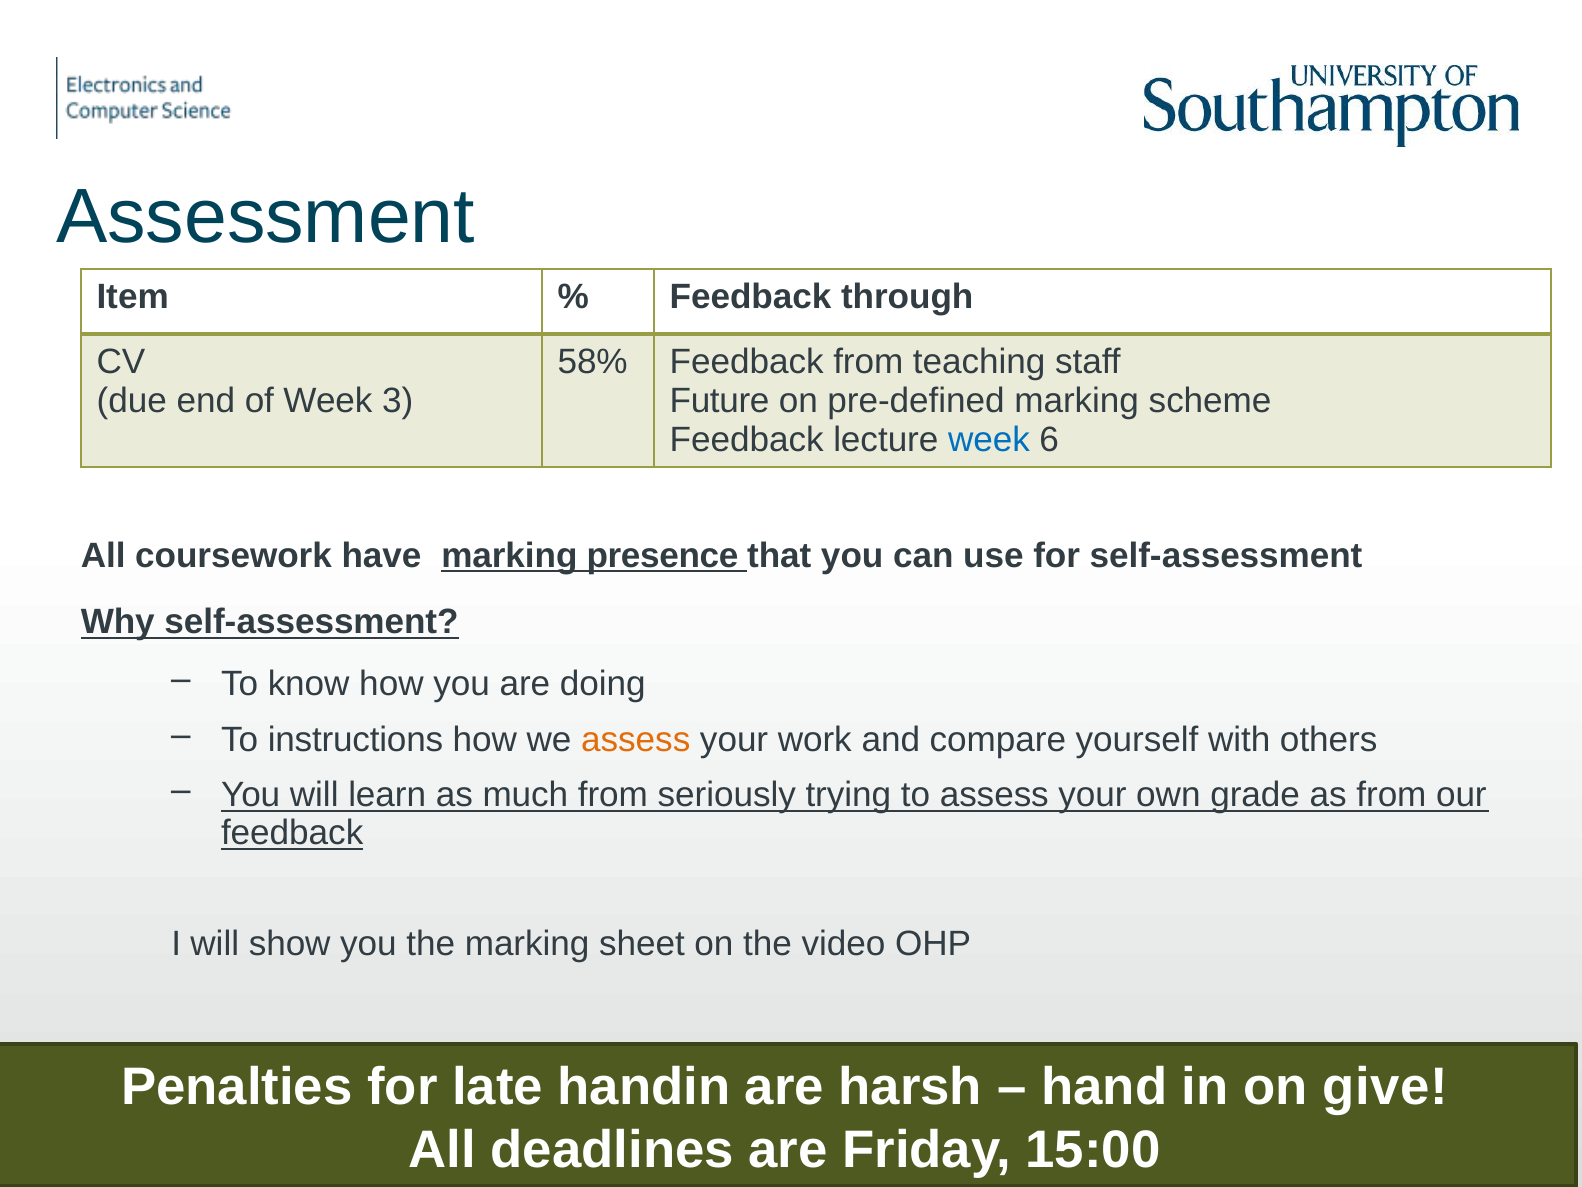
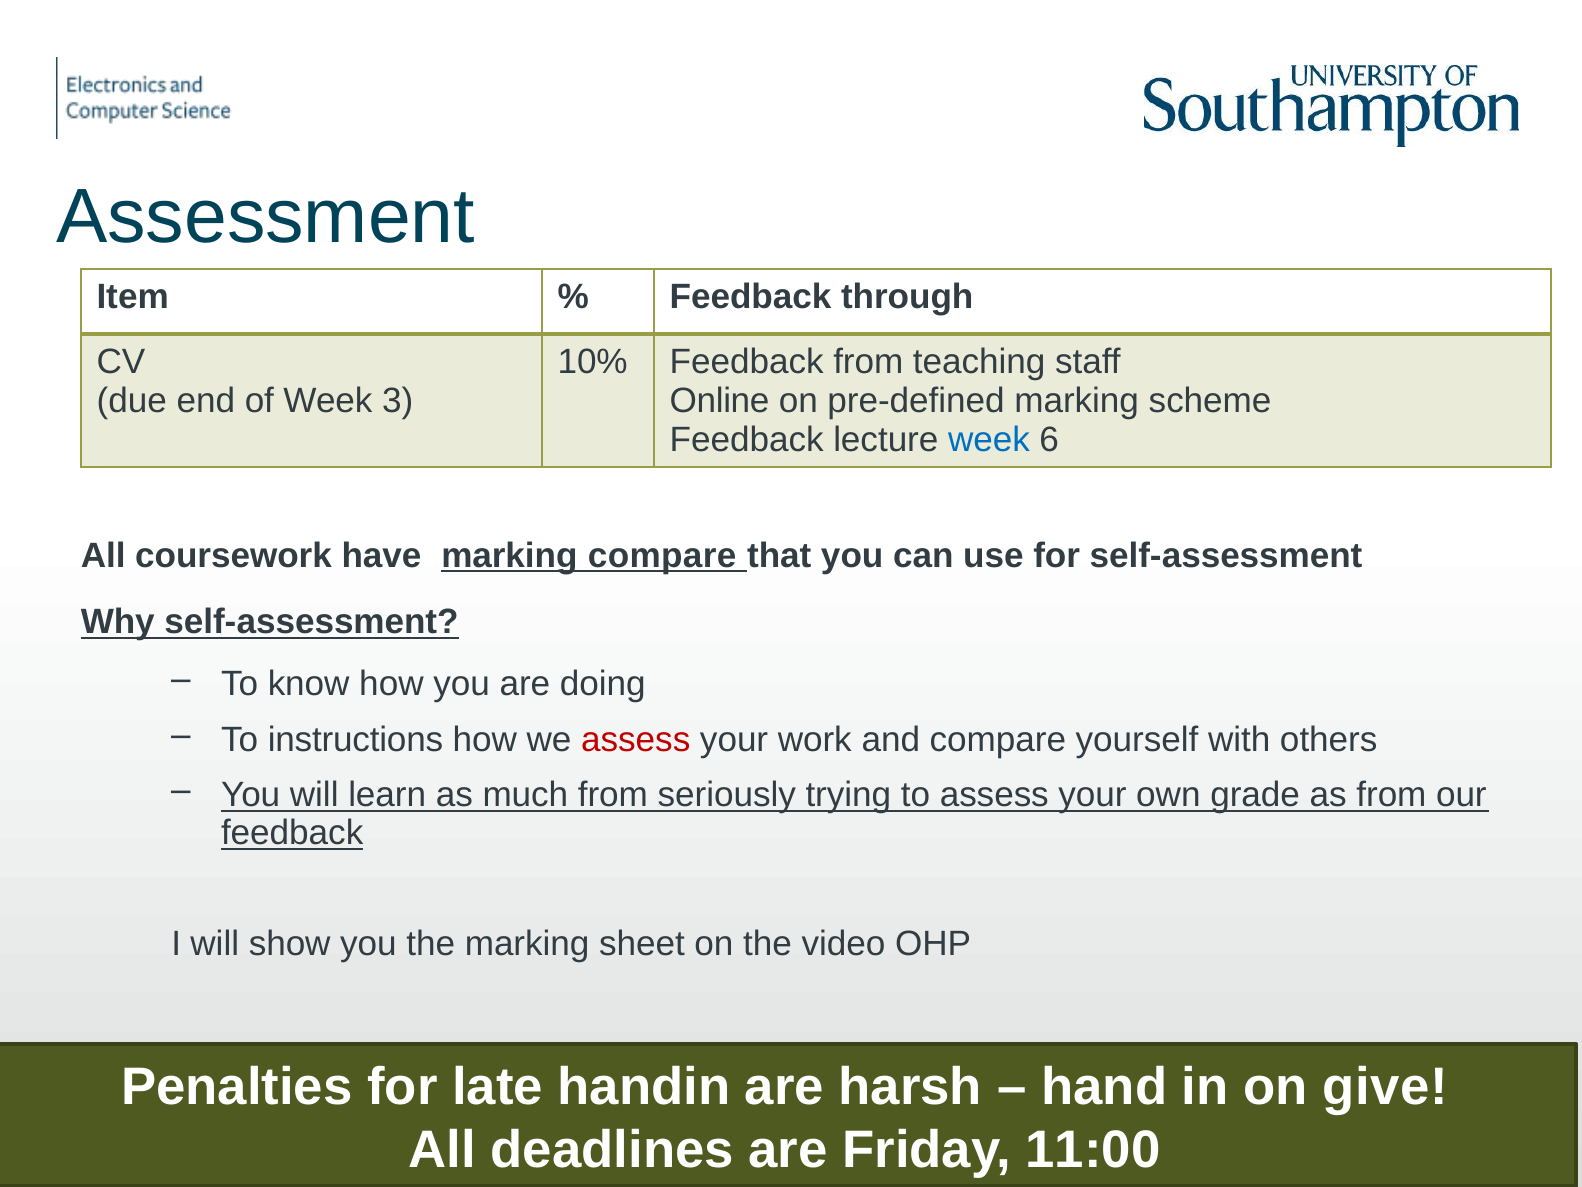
58%: 58% -> 10%
Future: Future -> Online
marking presence: presence -> compare
assess at (636, 739) colour: orange -> red
15:00: 15:00 -> 11:00
